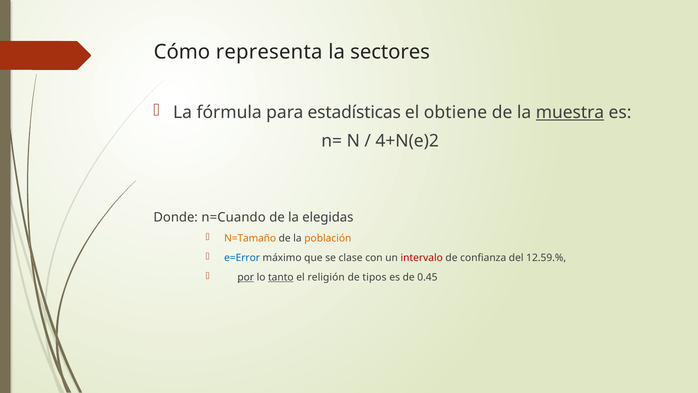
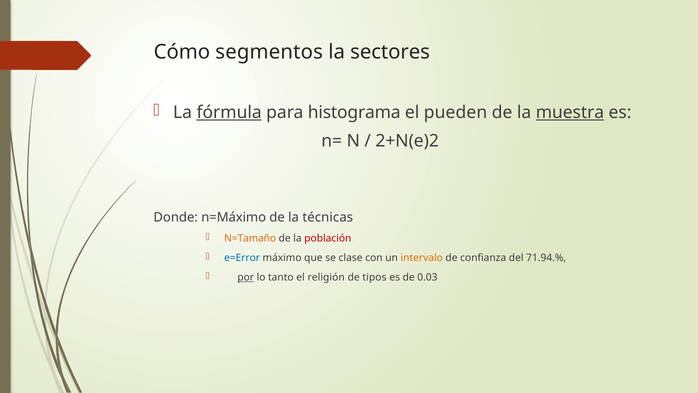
representa: representa -> segmentos
fórmula underline: none -> present
estadísticas: estadísticas -> histograma
obtiene: obtiene -> pueden
4+N(e)2: 4+N(e)2 -> 2+N(e)2
n=Cuando: n=Cuando -> n=Máximo
elegidas: elegidas -> técnicas
población colour: orange -> red
intervalo colour: red -> orange
12.59.%: 12.59.% -> 71.94.%
tanto underline: present -> none
0.45: 0.45 -> 0.03
